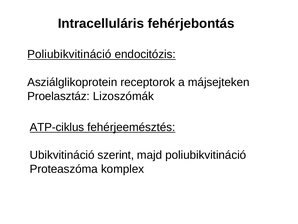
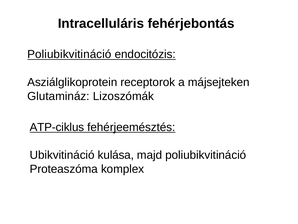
Proelasztáz: Proelasztáz -> Glutamináz
szerint: szerint -> kulása
